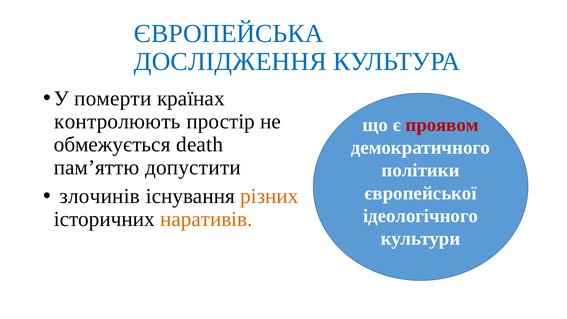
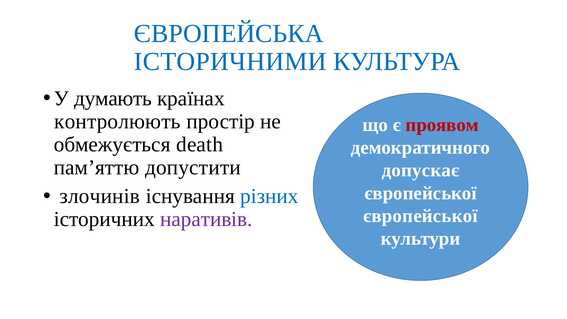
ДОСЛІДЖЕННЯ: ДОСЛІДЖЕННЯ -> ІСТОРИЧНИМИ
померти: померти -> думають
політики: політики -> допускає
різних colour: orange -> blue
ідеологічного at (421, 216): ідеологічного -> європейської
наративів colour: orange -> purple
